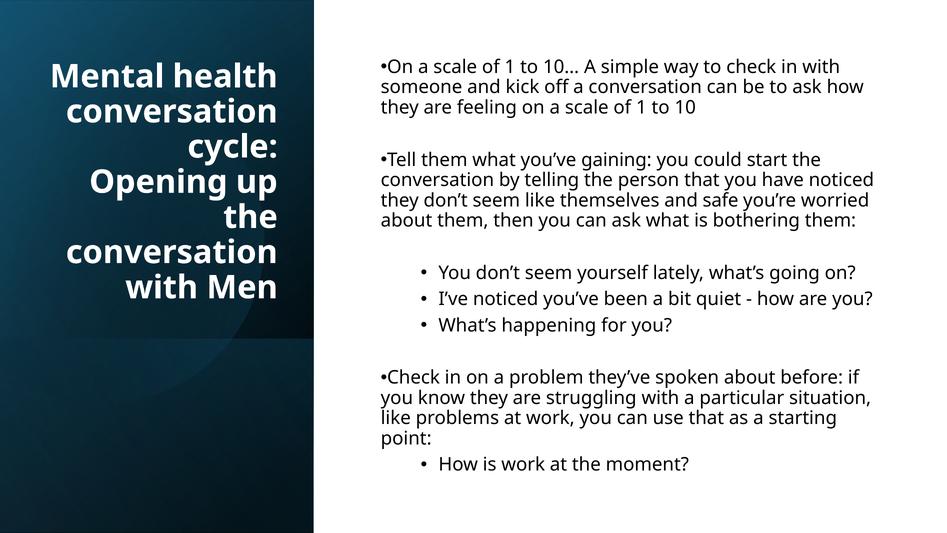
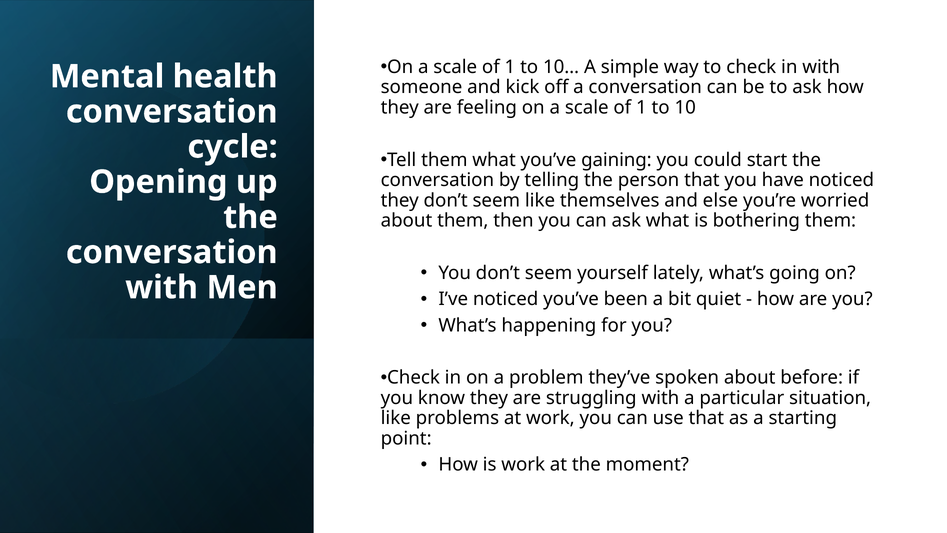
safe: safe -> else
